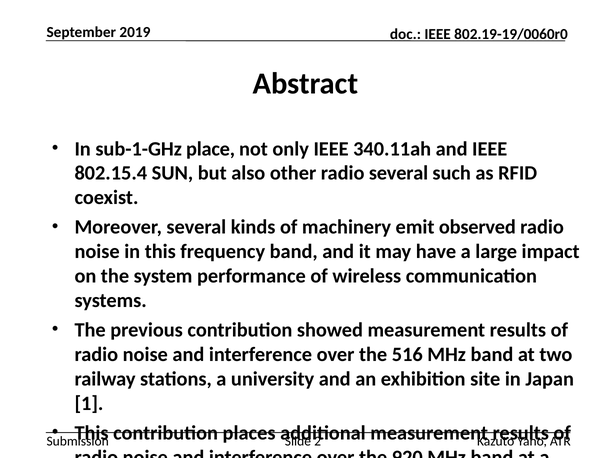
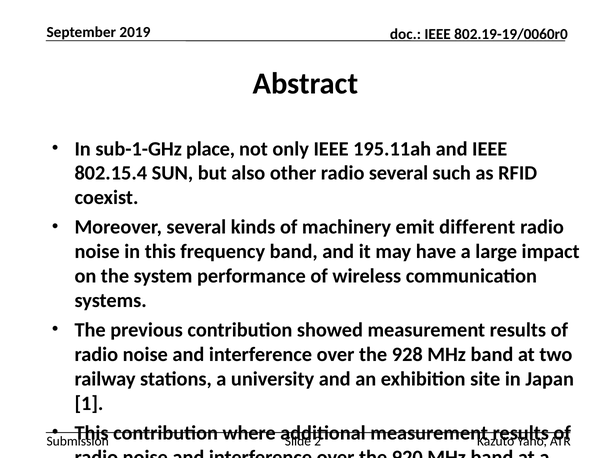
340.11ah: 340.11ah -> 195.11ah
observed: observed -> different
516: 516 -> 928
places: places -> where
